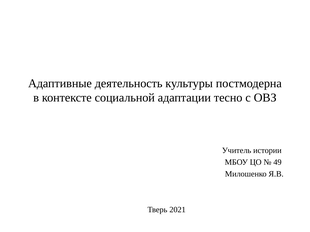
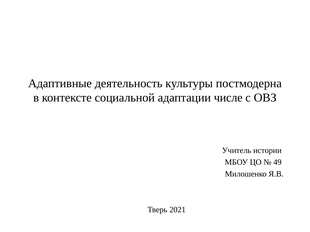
тесно: тесно -> числе
